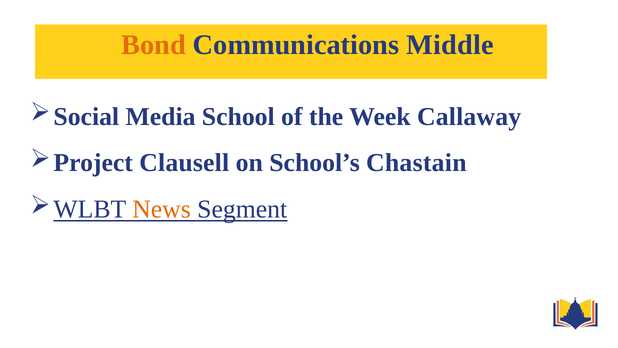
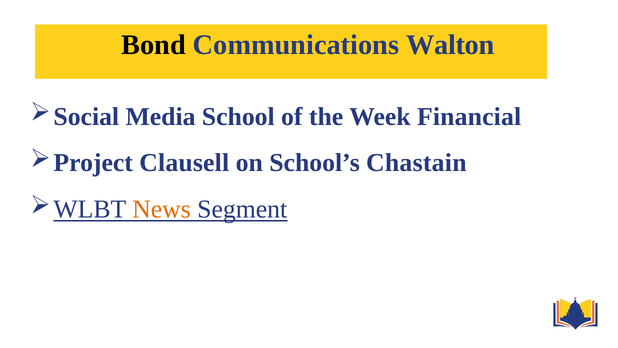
Bond colour: orange -> black
Middle: Middle -> Walton
Callaway: Callaway -> Financial
